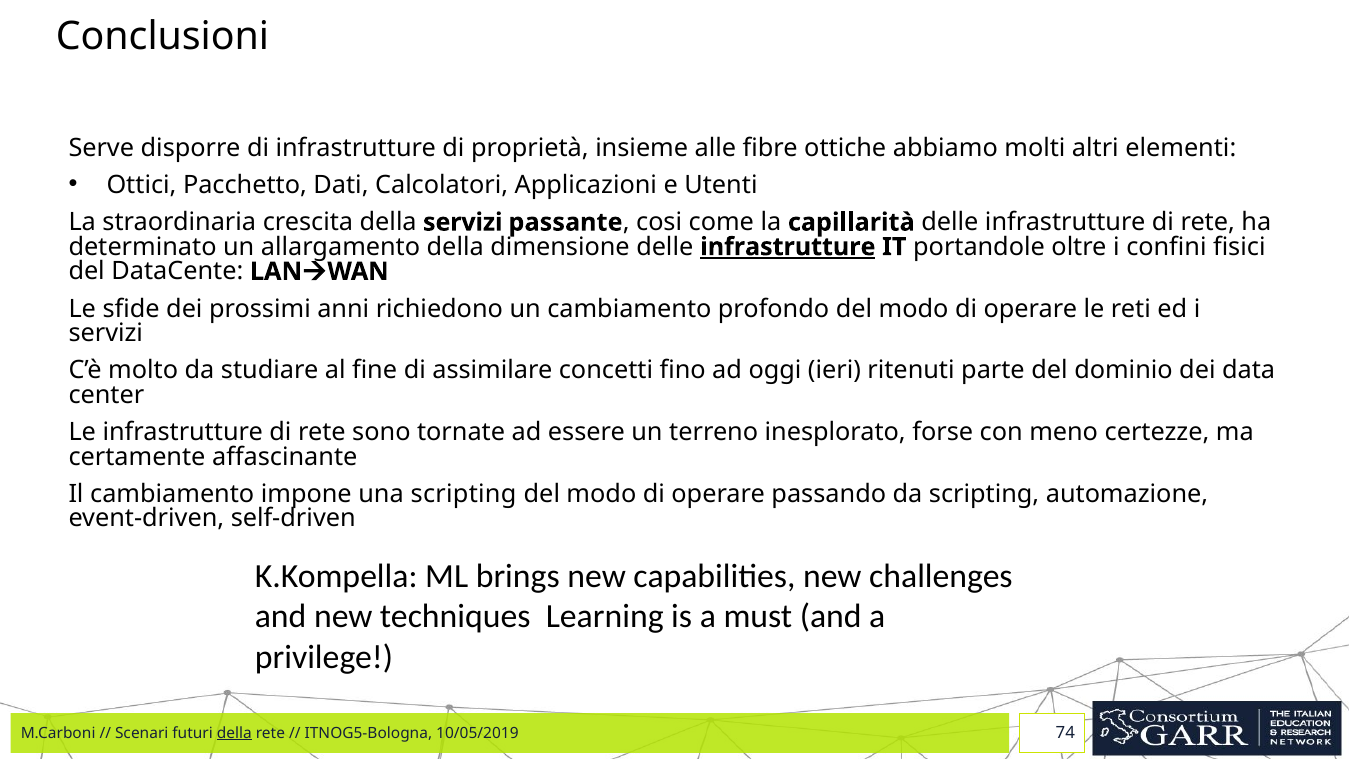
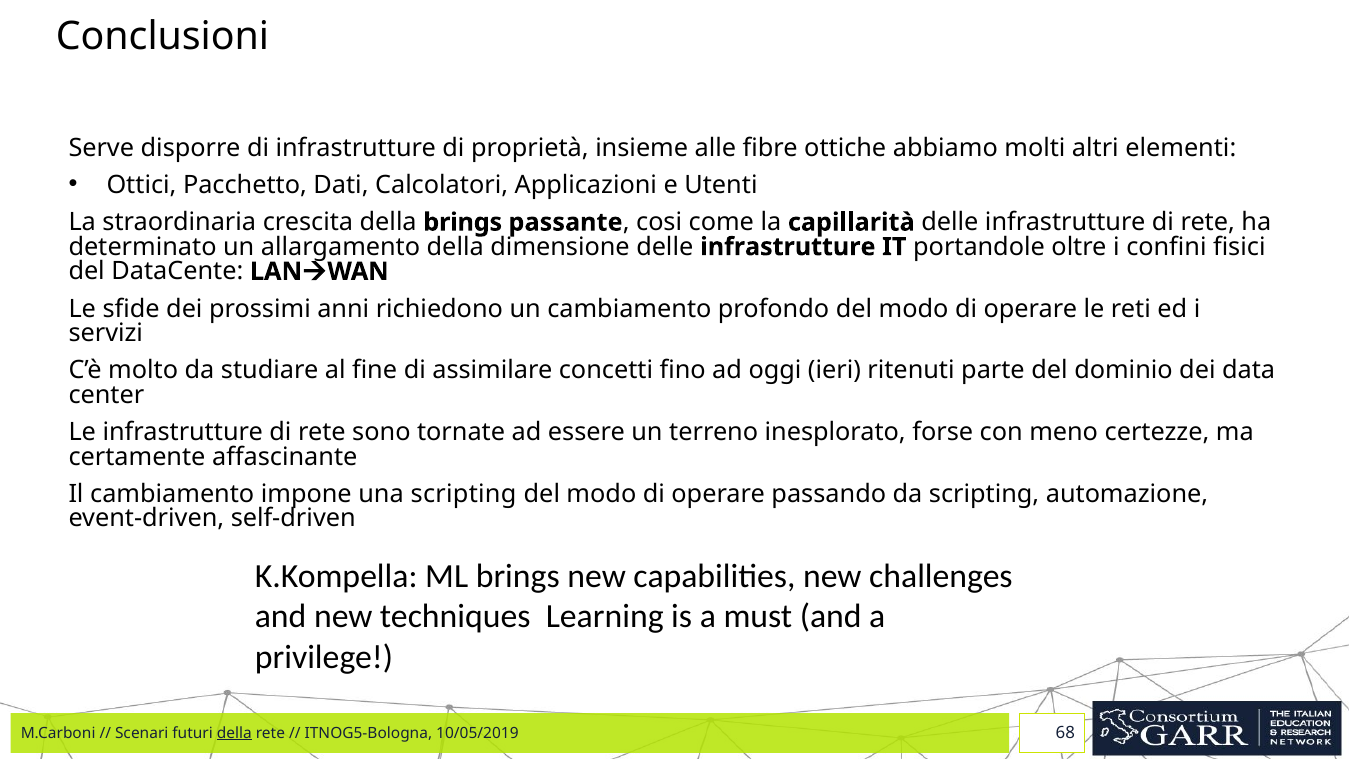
della servizi: servizi -> brings
infrastrutture at (788, 247) underline: present -> none
74: 74 -> 68
